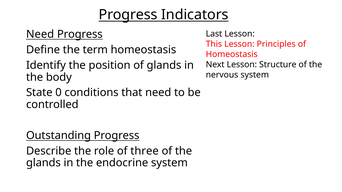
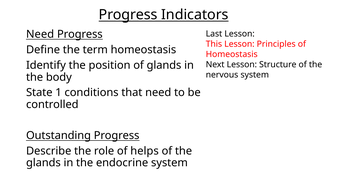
0: 0 -> 1
three: three -> helps
